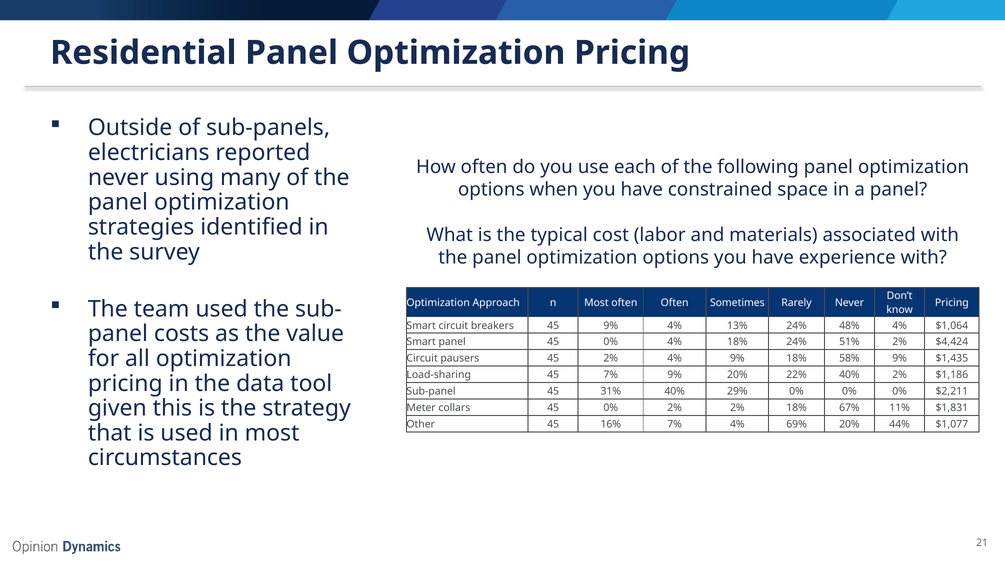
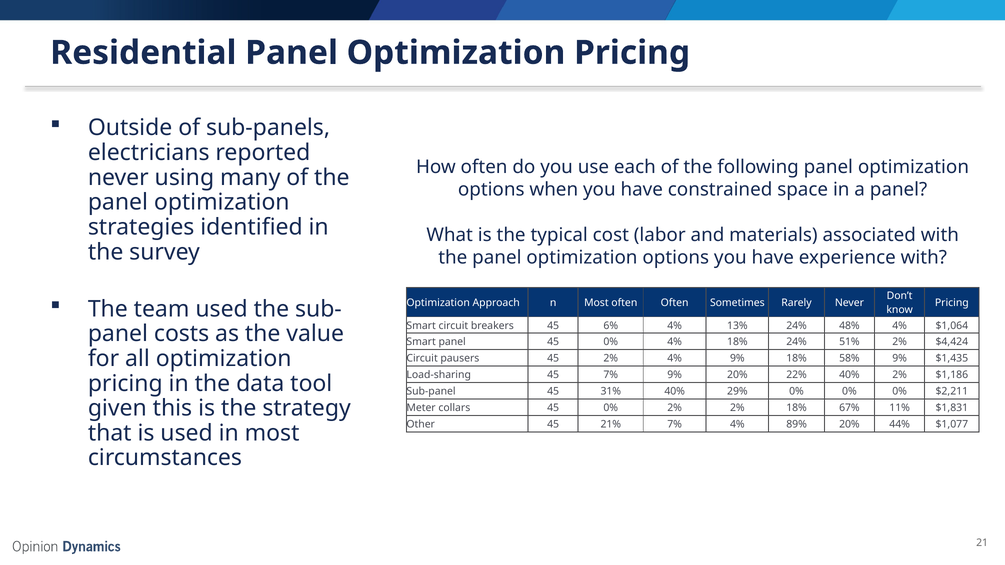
45 9%: 9% -> 6%
16%: 16% -> 21%
69%: 69% -> 89%
